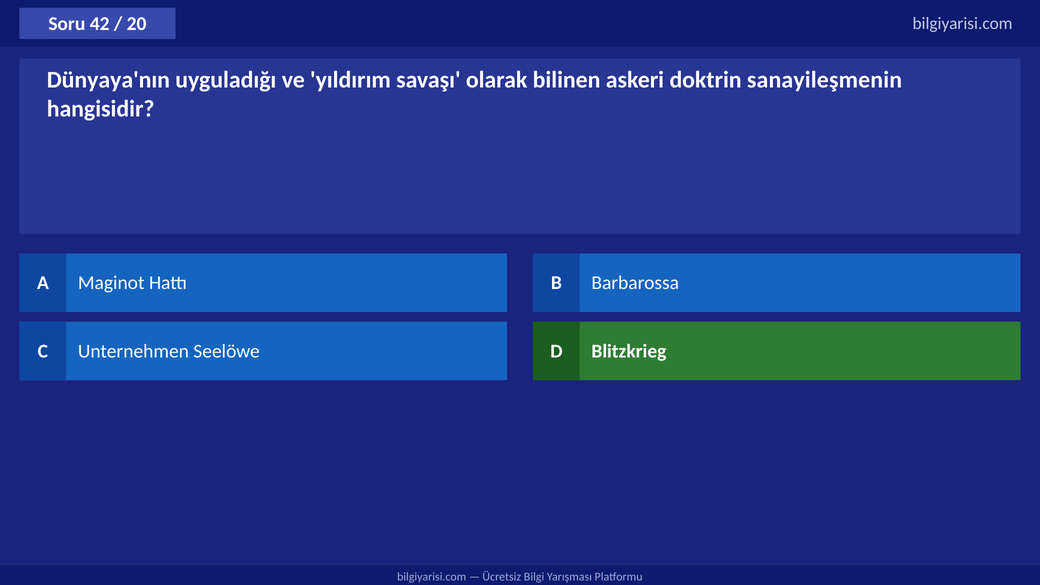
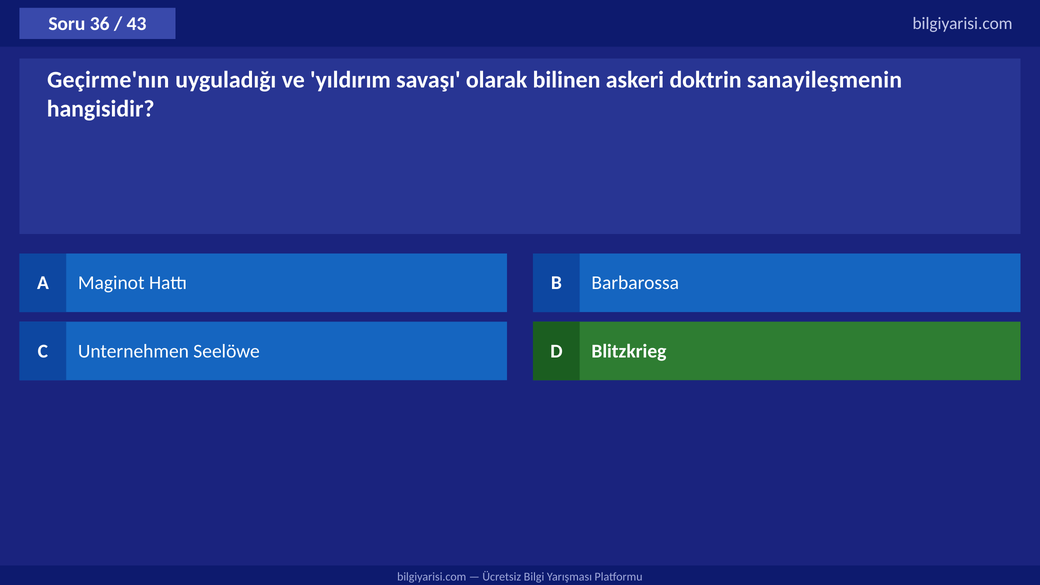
42: 42 -> 36
20: 20 -> 43
Dünyaya'nın: Dünyaya'nın -> Geçirme'nın
